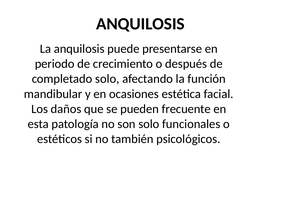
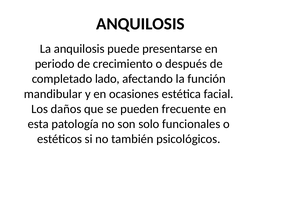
completado solo: solo -> lado
